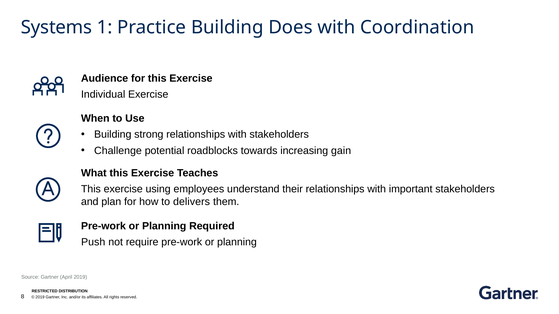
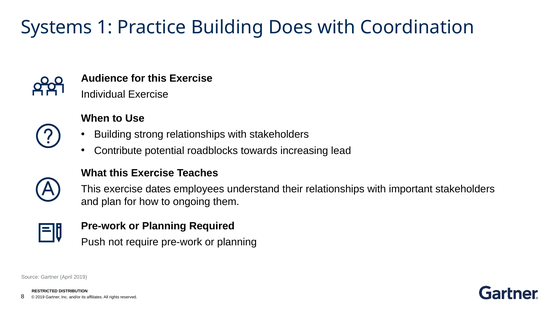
Challenge: Challenge -> Contribute
gain: gain -> lead
using: using -> dates
delivers: delivers -> ongoing
